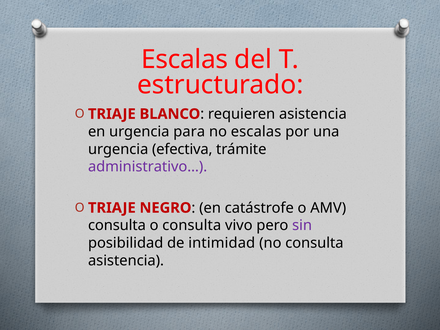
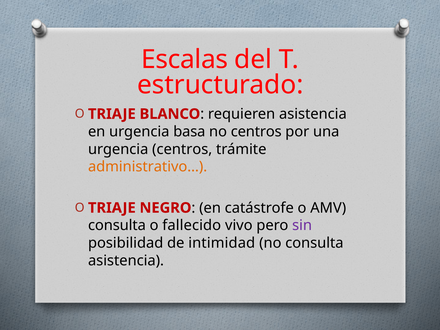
para: para -> basa
no escalas: escalas -> centros
urgencia efectiva: efectiva -> centros
administrativo… colour: purple -> orange
o consulta: consulta -> fallecido
